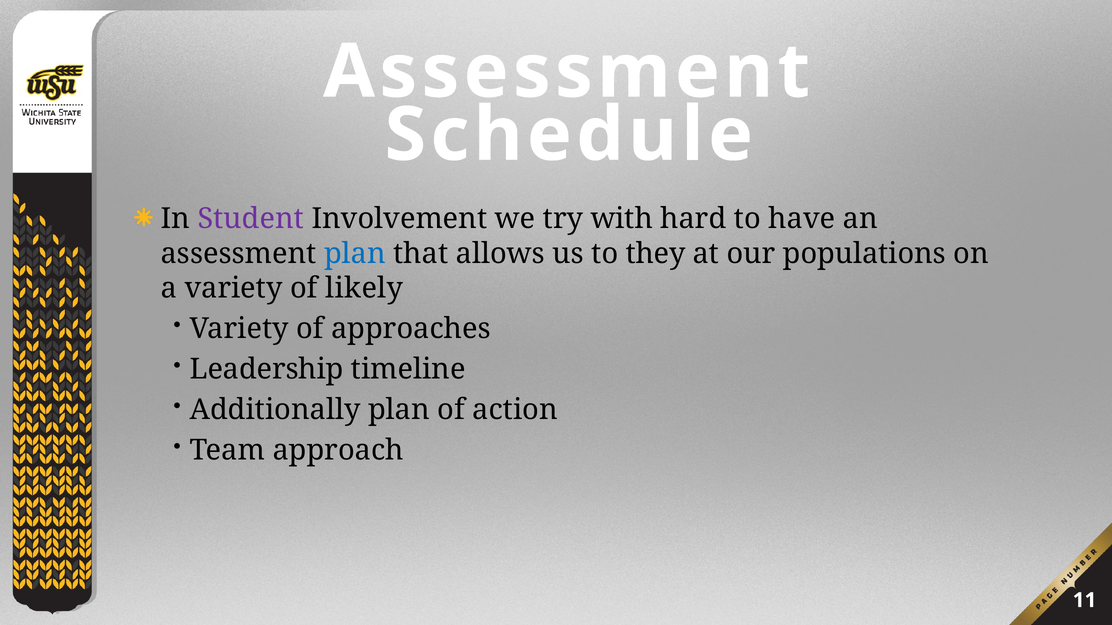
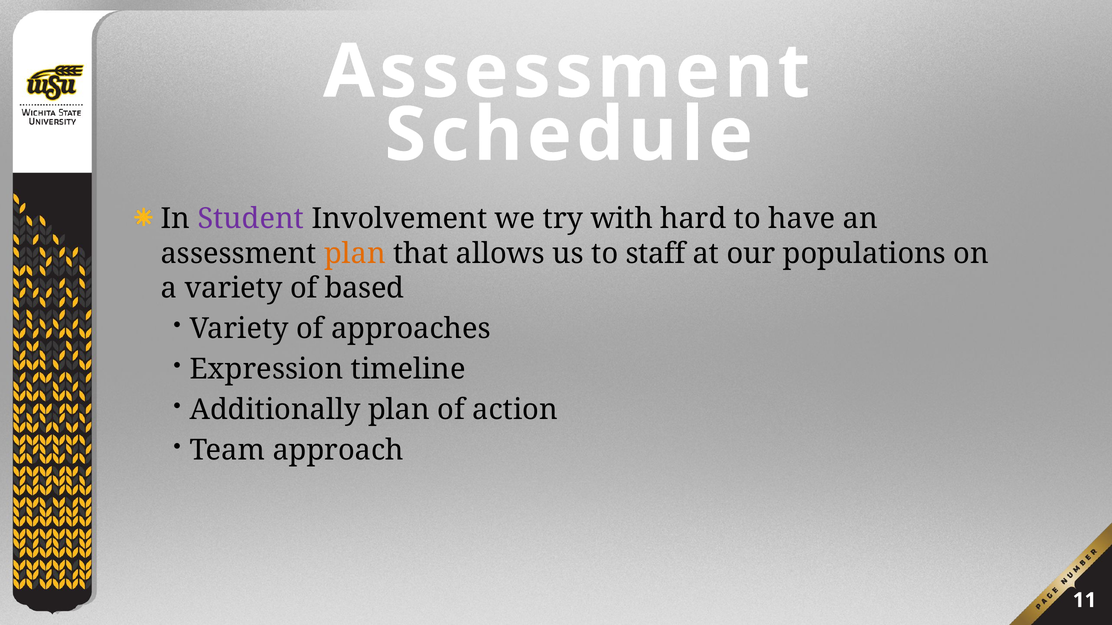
plan at (355, 254) colour: blue -> orange
they: they -> staff
likely: likely -> based
Leadership: Leadership -> Expression
